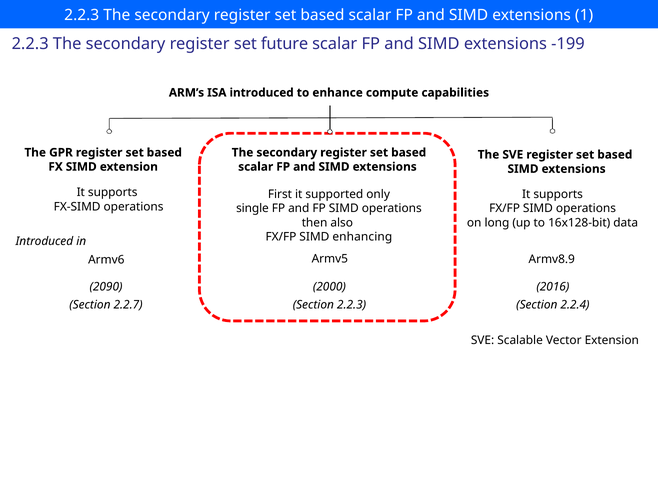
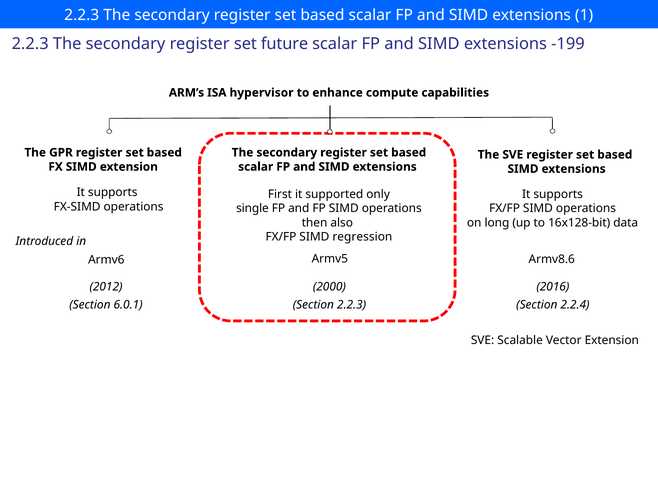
ISA introduced: introduced -> hypervisor
enhancing: enhancing -> regression
Armv8.9: Armv8.9 -> Armv8.6
2090: 2090 -> 2012
2.2.7: 2.2.7 -> 6.0.1
